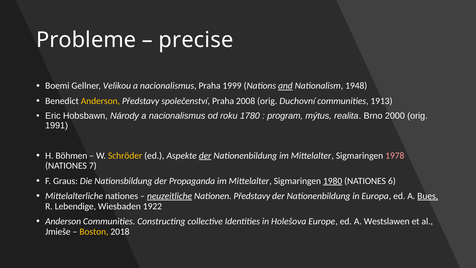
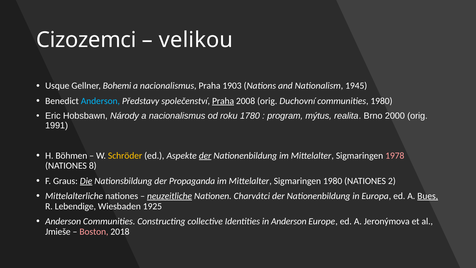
Probleme: Probleme -> Cizozemci
precise: precise -> velikou
Boemi: Boemi -> Usque
Velikou: Velikou -> Bohemi
1999: 1999 -> 1903
and underline: present -> none
1948: 1948 -> 1945
Anderson at (100, 101) colour: yellow -> light blue
Praha at (223, 101) underline: none -> present
communities 1913: 1913 -> 1980
7: 7 -> 8
Die underline: none -> present
1980 at (333, 181) underline: present -> none
6: 6 -> 2
Nationen Představy: Představy -> Charvátci
1922: 1922 -> 1925
in Holešova: Holešova -> Anderson
Westslawen: Westslawen -> Jeronýmova
Boston colour: yellow -> pink
